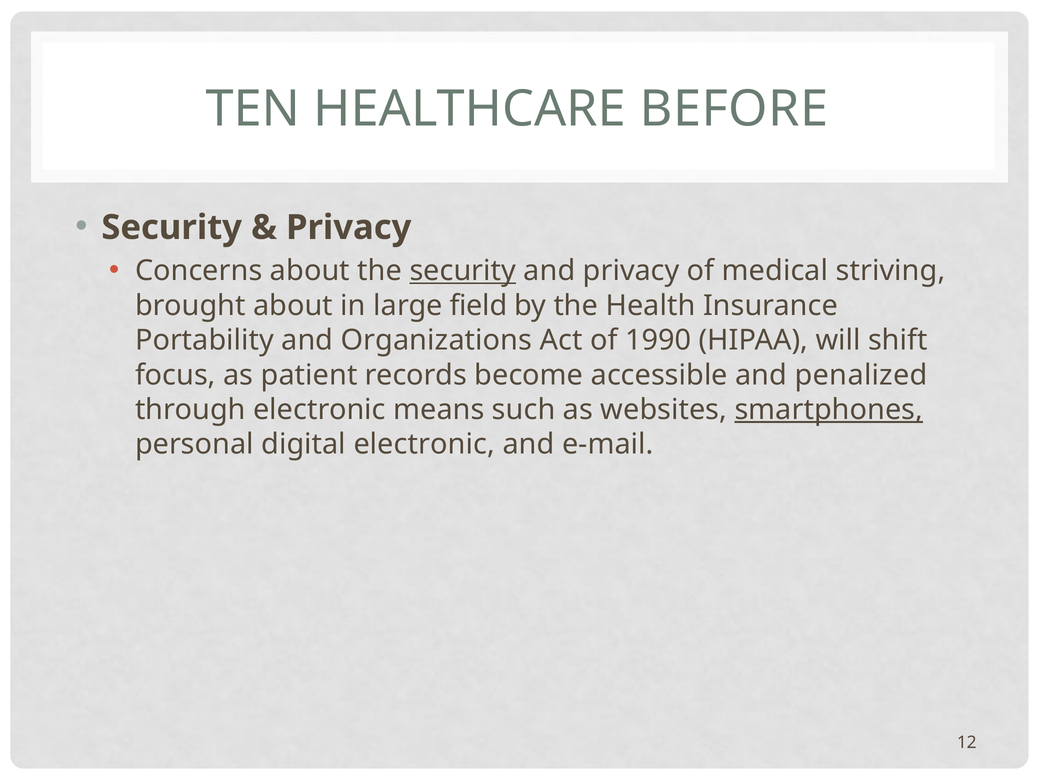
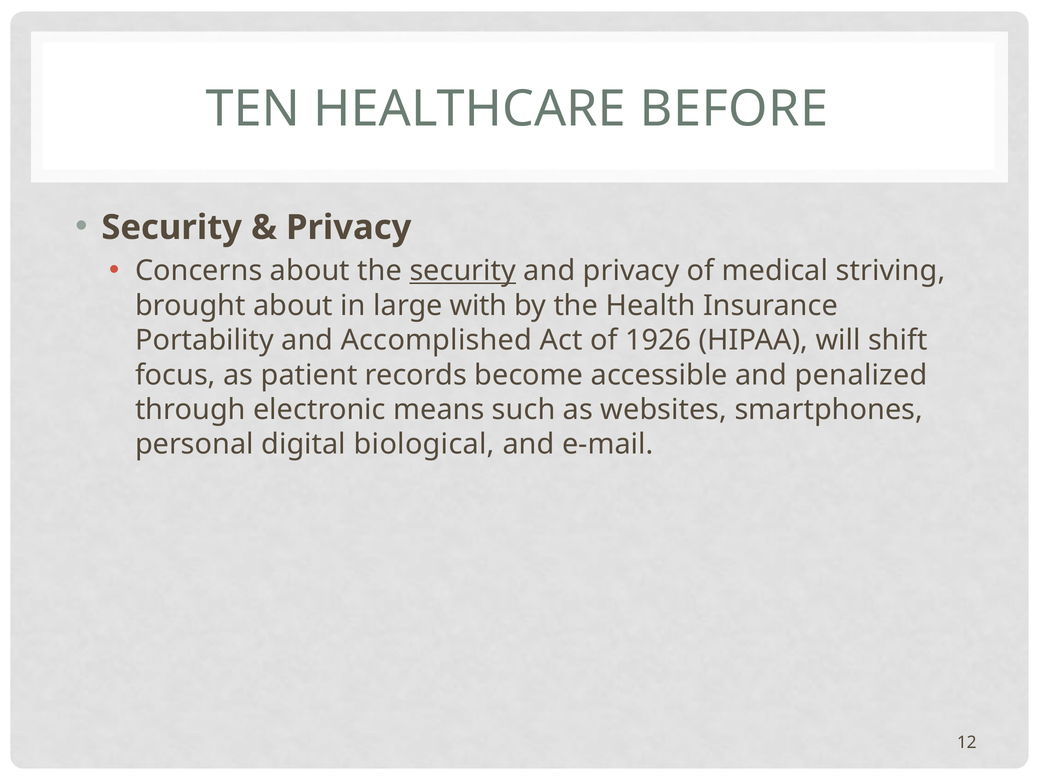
field: field -> with
Organizations: Organizations -> Accomplished
1990: 1990 -> 1926
smartphones underline: present -> none
digital electronic: electronic -> biological
